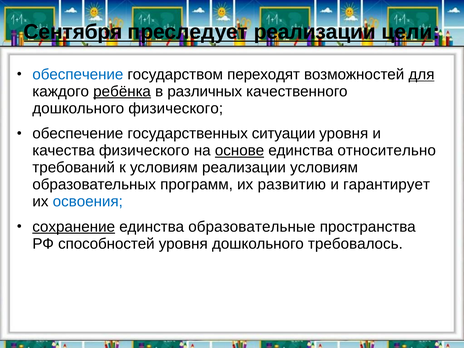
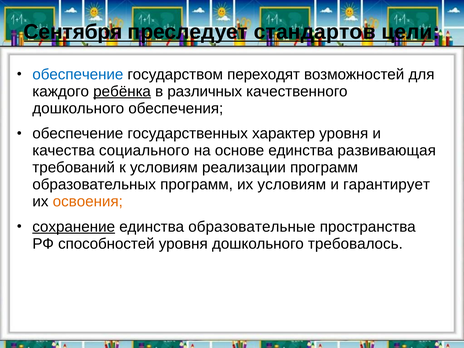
преследует реализации: реализации -> стандартов
для underline: present -> none
дошкольного физического: физического -> обеспечения
ситуации: ситуации -> характер
качества физического: физического -> социального
основе underline: present -> none
относительно: относительно -> развивающая
реализации условиям: условиям -> программ
их развитию: развитию -> условиям
освоения colour: blue -> orange
